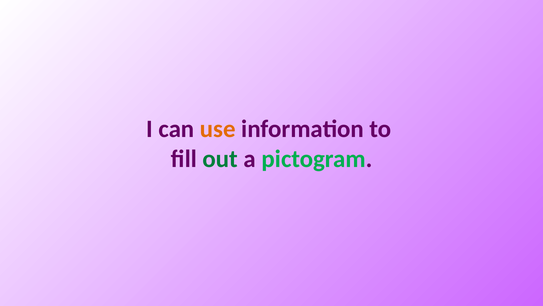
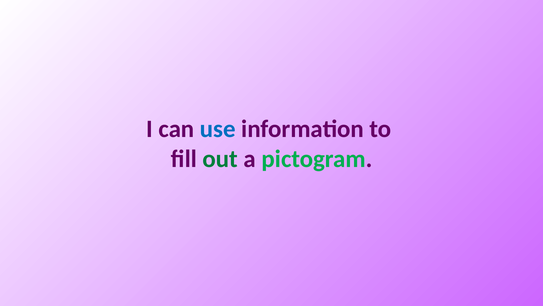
use colour: orange -> blue
